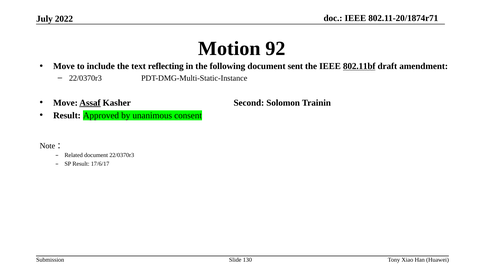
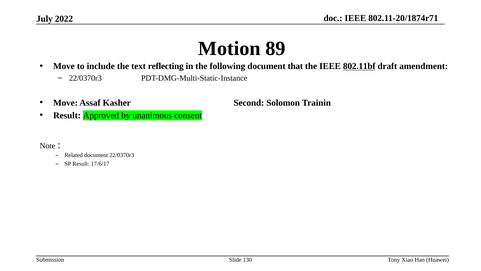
92: 92 -> 89
sent: sent -> that
Assaf underline: present -> none
